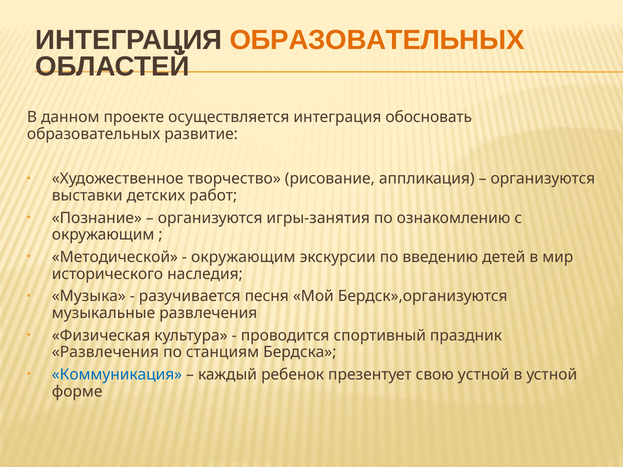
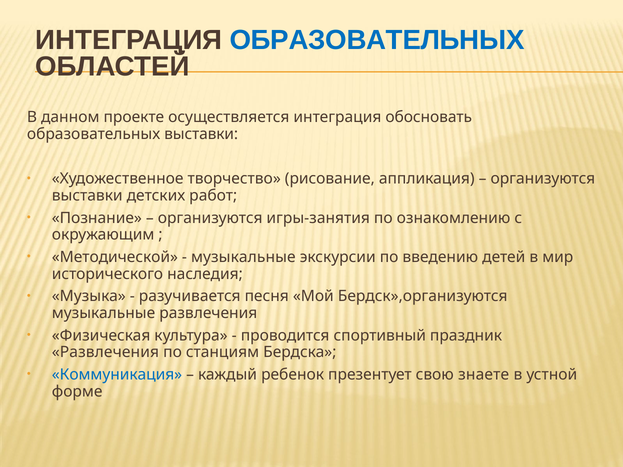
ОБРАЗОВАТЕЛЬНЫХ at (377, 40) colour: orange -> blue
образовательных развитие: развитие -> выставки
окружающим at (243, 257): окружающим -> музыкальные
свою устной: устной -> знаете
